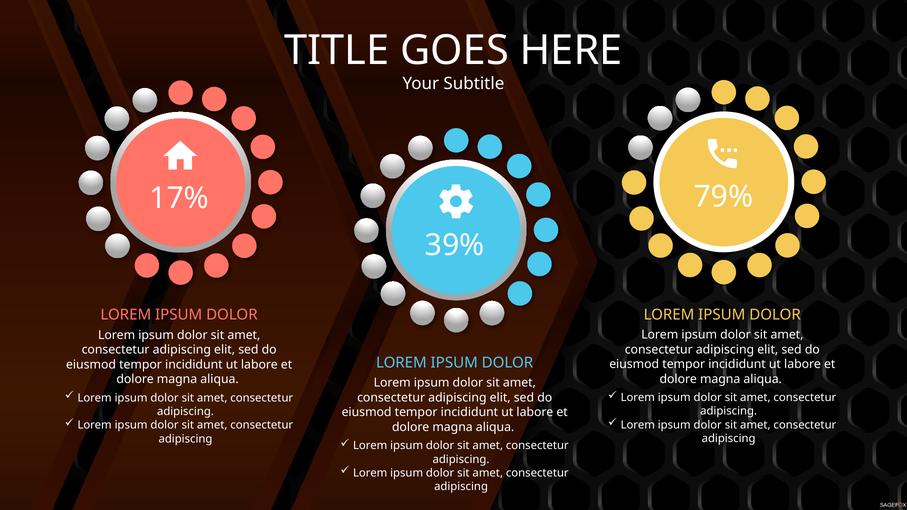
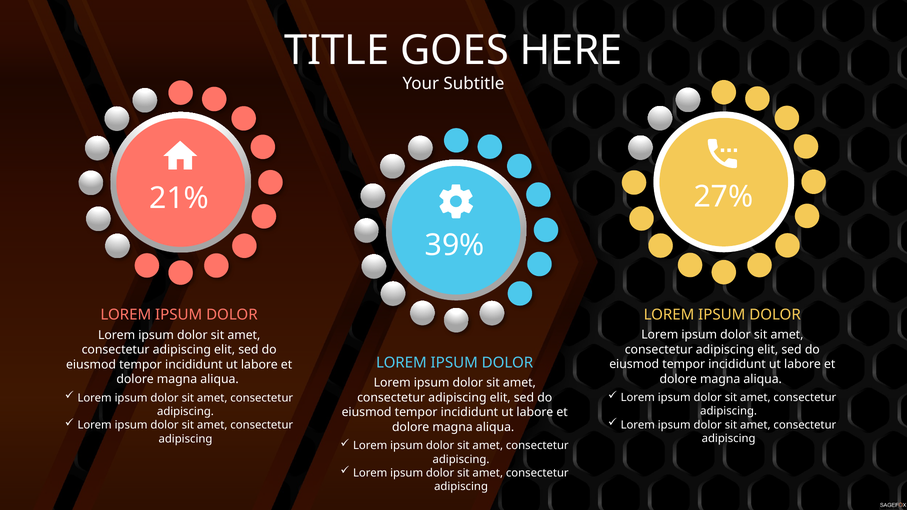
79%: 79% -> 27%
17%: 17% -> 21%
